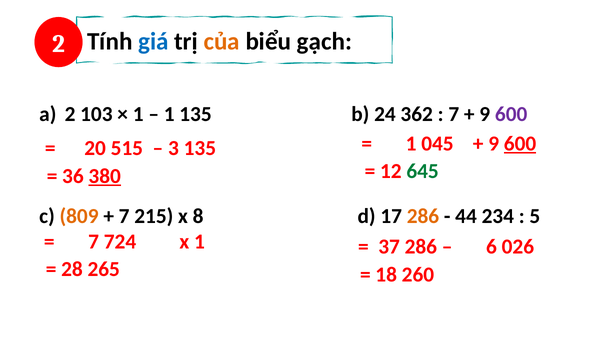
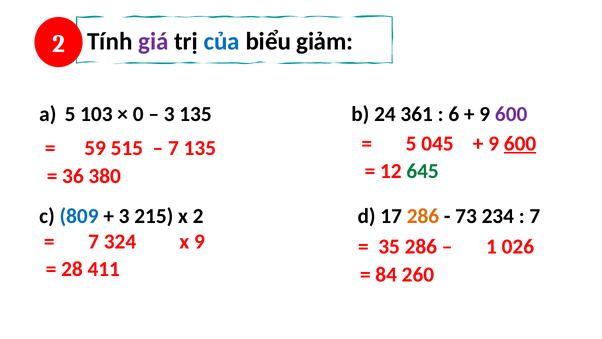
giá colour: blue -> purple
của colour: orange -> blue
gạch: gạch -> giảm
2 at (70, 114): 2 -> 5
1 at (138, 114): 1 -> 0
1 at (169, 114): 1 -> 3
362: 362 -> 361
7 at (454, 114): 7 -> 6
1 at (411, 144): 1 -> 5
20: 20 -> 59
3 at (173, 148): 3 -> 7
380 underline: present -> none
809 colour: orange -> blue
7 at (124, 216): 7 -> 3
x 8: 8 -> 2
44: 44 -> 73
5 at (535, 216): 5 -> 7
724: 724 -> 324
x 1: 1 -> 9
37: 37 -> 35
6: 6 -> 1
265: 265 -> 411
18: 18 -> 84
